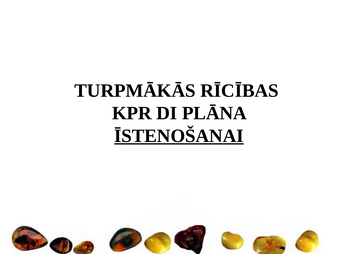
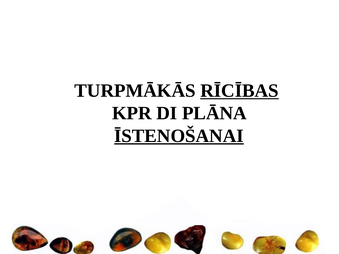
RĪCĪBAS underline: none -> present
